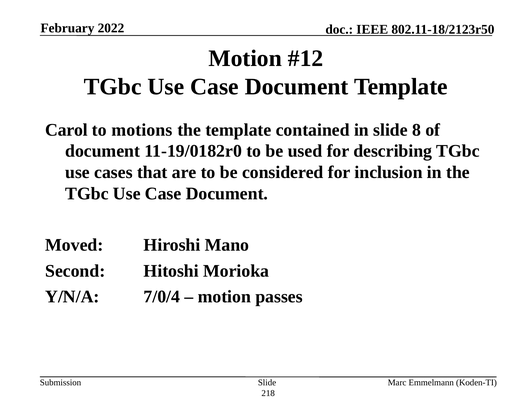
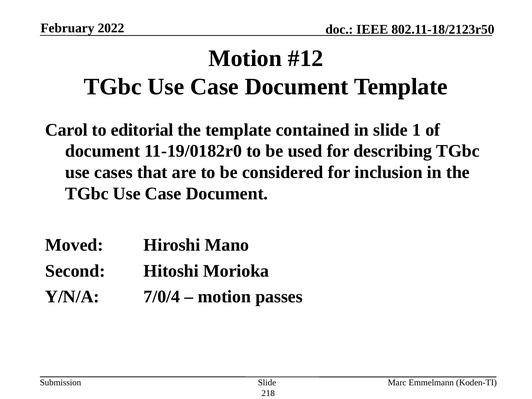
motions: motions -> editorial
8: 8 -> 1
